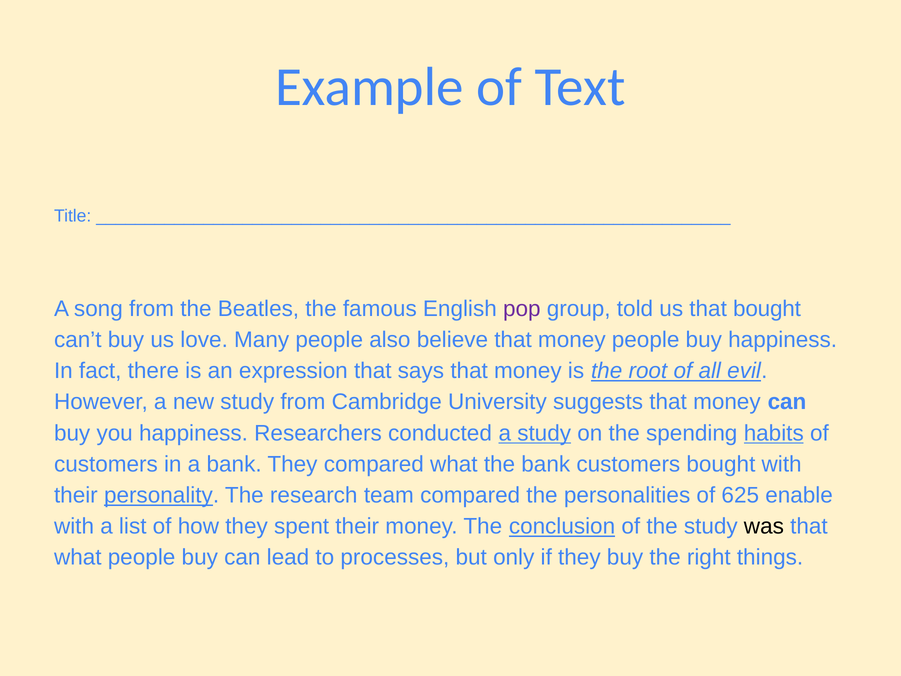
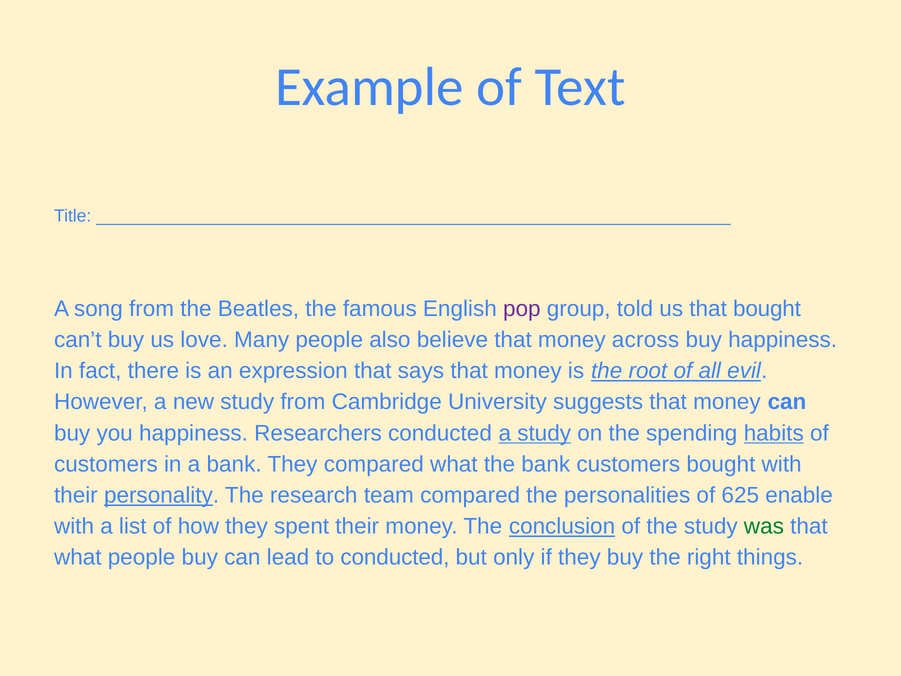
money people: people -> across
was colour: black -> green
to processes: processes -> conducted
